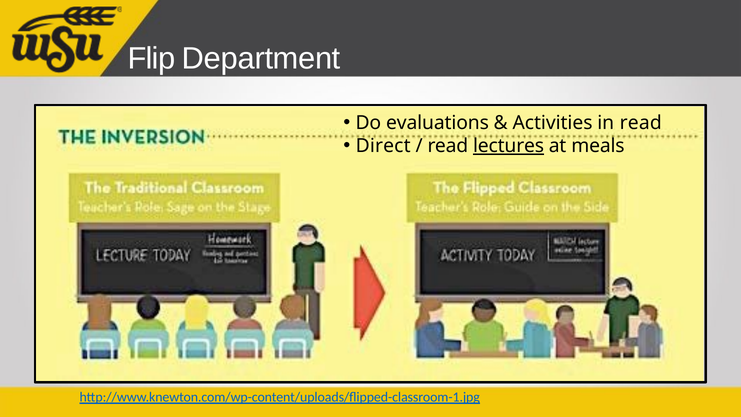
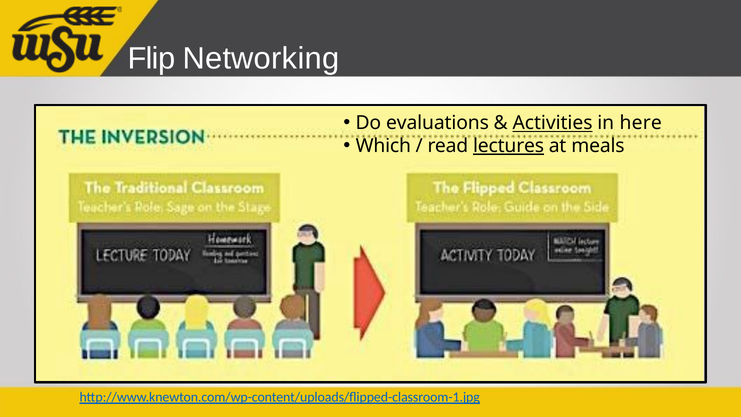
Department: Department -> Networking
Activities underline: none -> present
in read: read -> here
Direct: Direct -> Which
